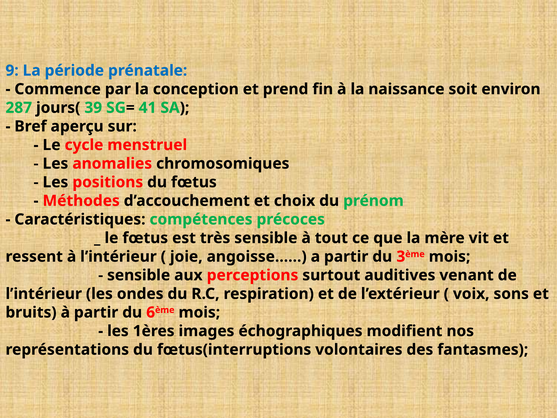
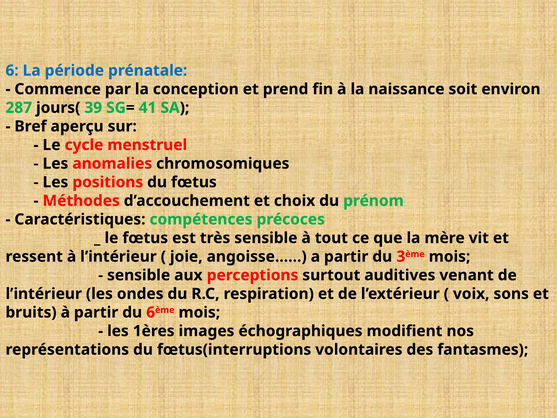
9: 9 -> 6
